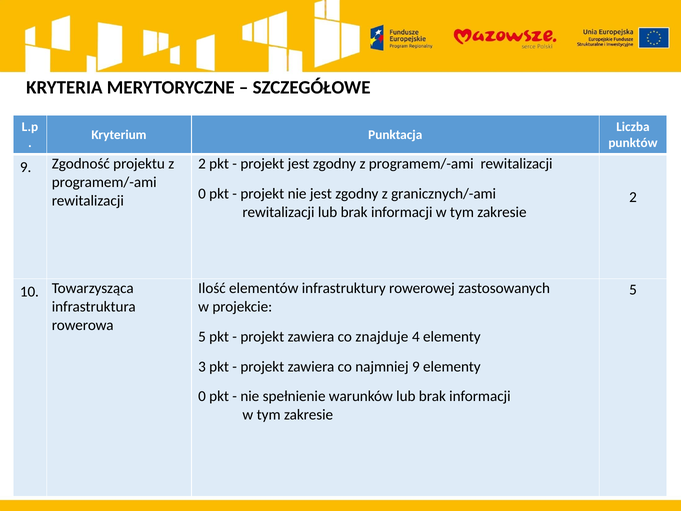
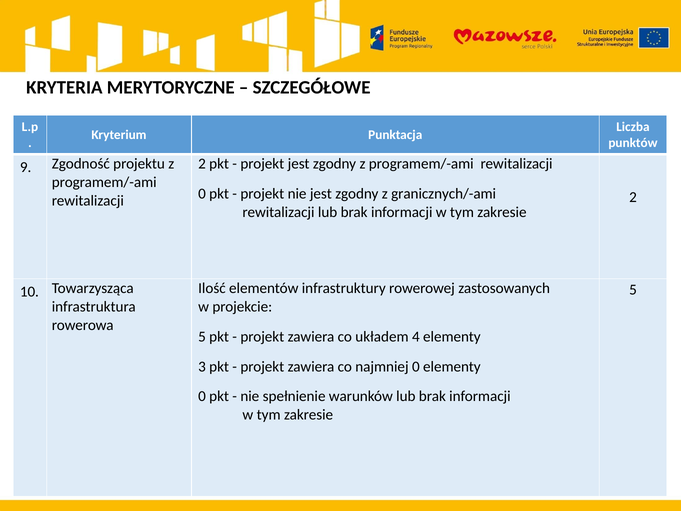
znajduje: znajduje -> układem
najmniej 9: 9 -> 0
